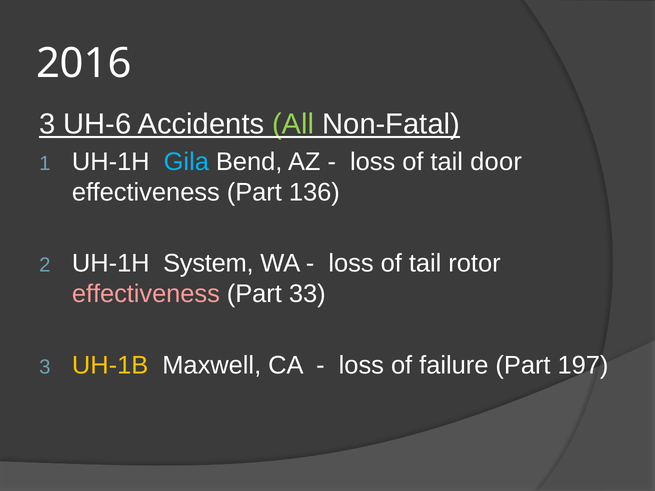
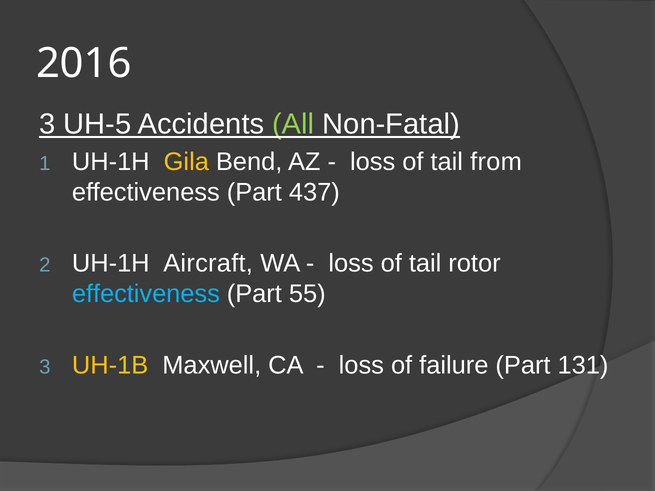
UH-6: UH-6 -> UH-5
Gila colour: light blue -> yellow
door: door -> from
136: 136 -> 437
System: System -> Aircraft
effectiveness at (146, 294) colour: pink -> light blue
33: 33 -> 55
197: 197 -> 131
